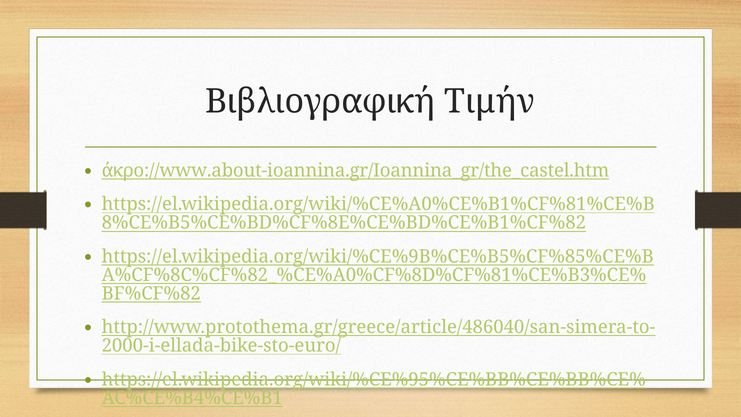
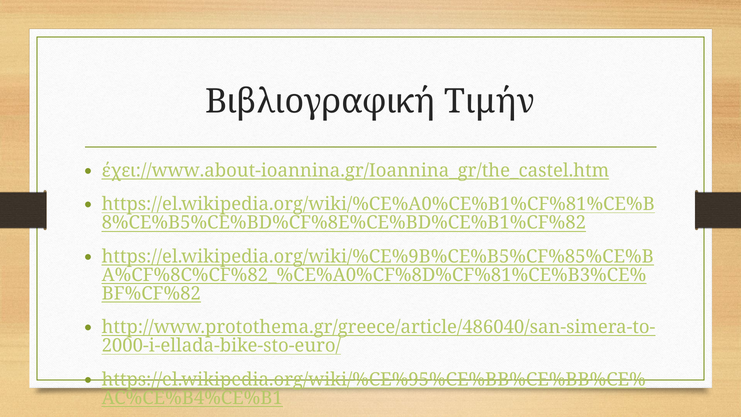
άκρο://www.about-ioannina.gr/Ioannina_gr/the_castel.htm: άκρο://www.about-ioannina.gr/Ioannina_gr/the_castel.htm -> έχει://www.about-ioannina.gr/Ioannina_gr/the_castel.htm
